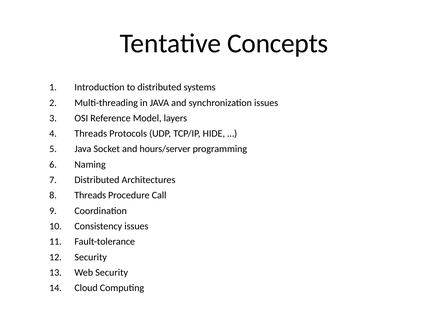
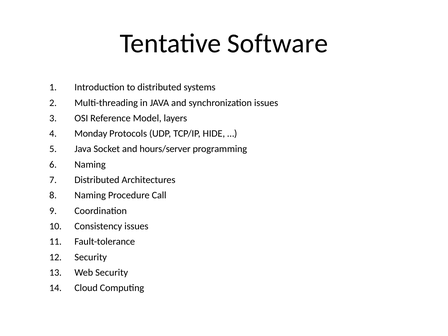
Concepts: Concepts -> Software
Threads at (91, 134): Threads -> Monday
Threads at (90, 195): Threads -> Naming
